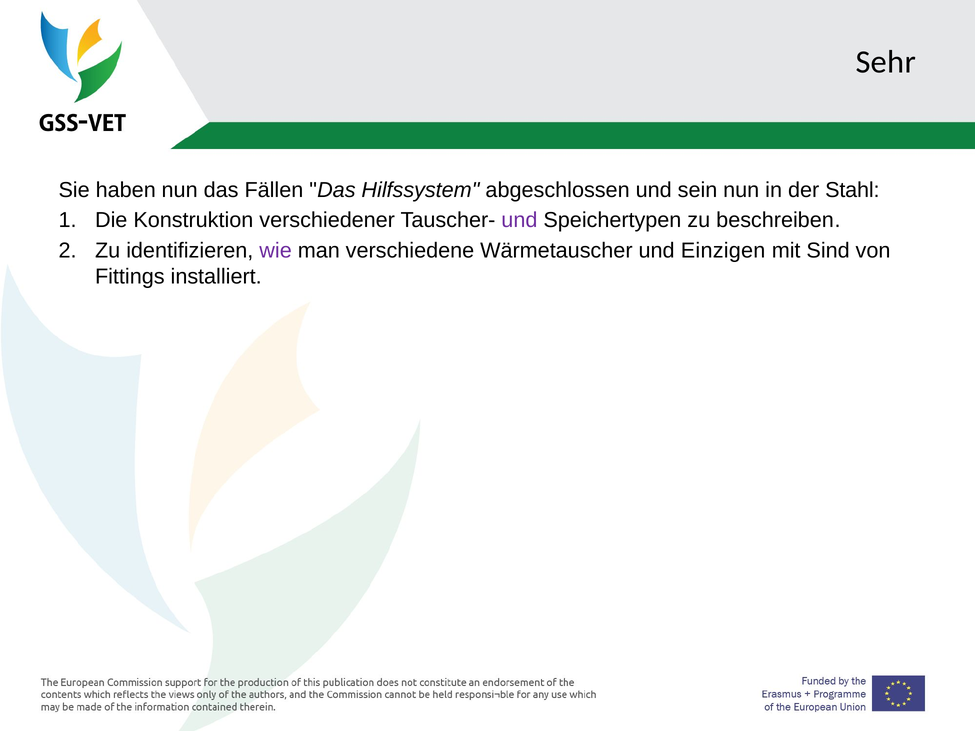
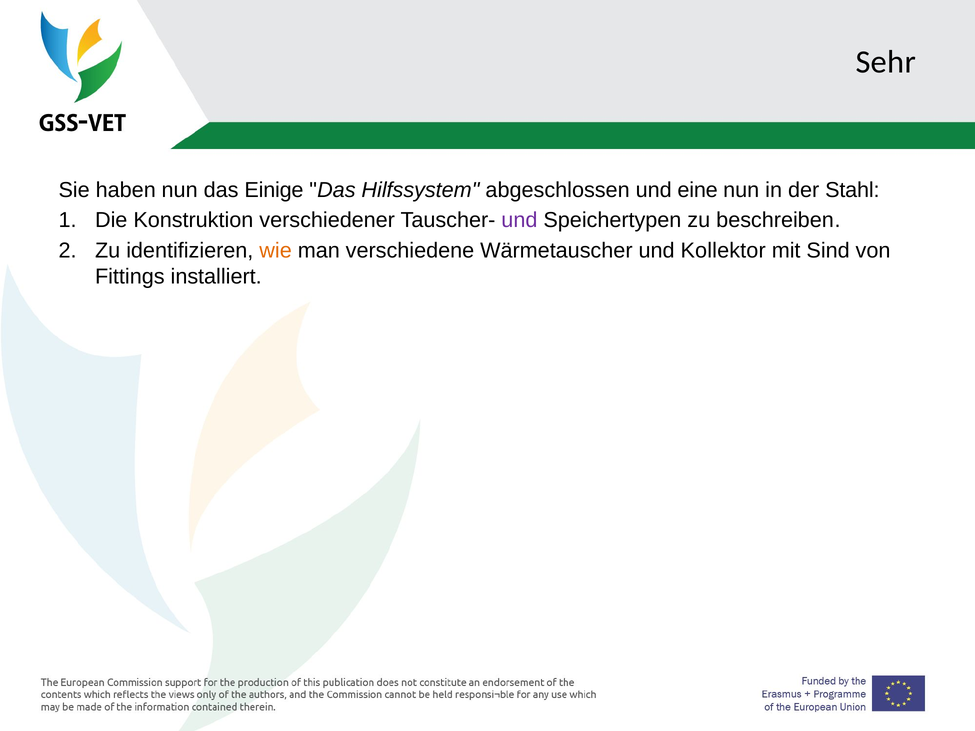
Fällen: Fällen -> Einige
sein: sein -> eine
wie colour: purple -> orange
Einzigen: Einzigen -> Kollektor
